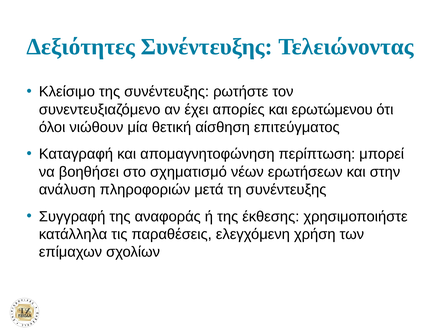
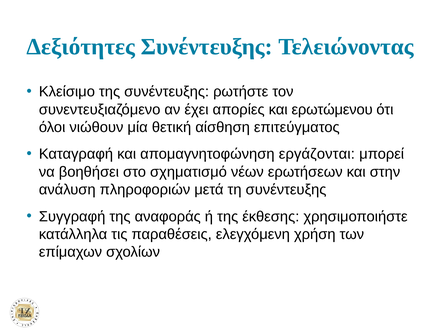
περίπτωση: περίπτωση -> εργάζονται
